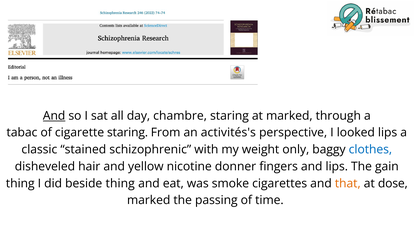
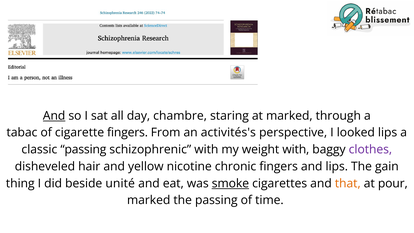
cigarette staring: staring -> fingers
classic stained: stained -> passing
weight only: only -> with
clothes colour: blue -> purple
donner: donner -> chronic
beside thing: thing -> unité
smoke underline: none -> present
dose: dose -> pour
